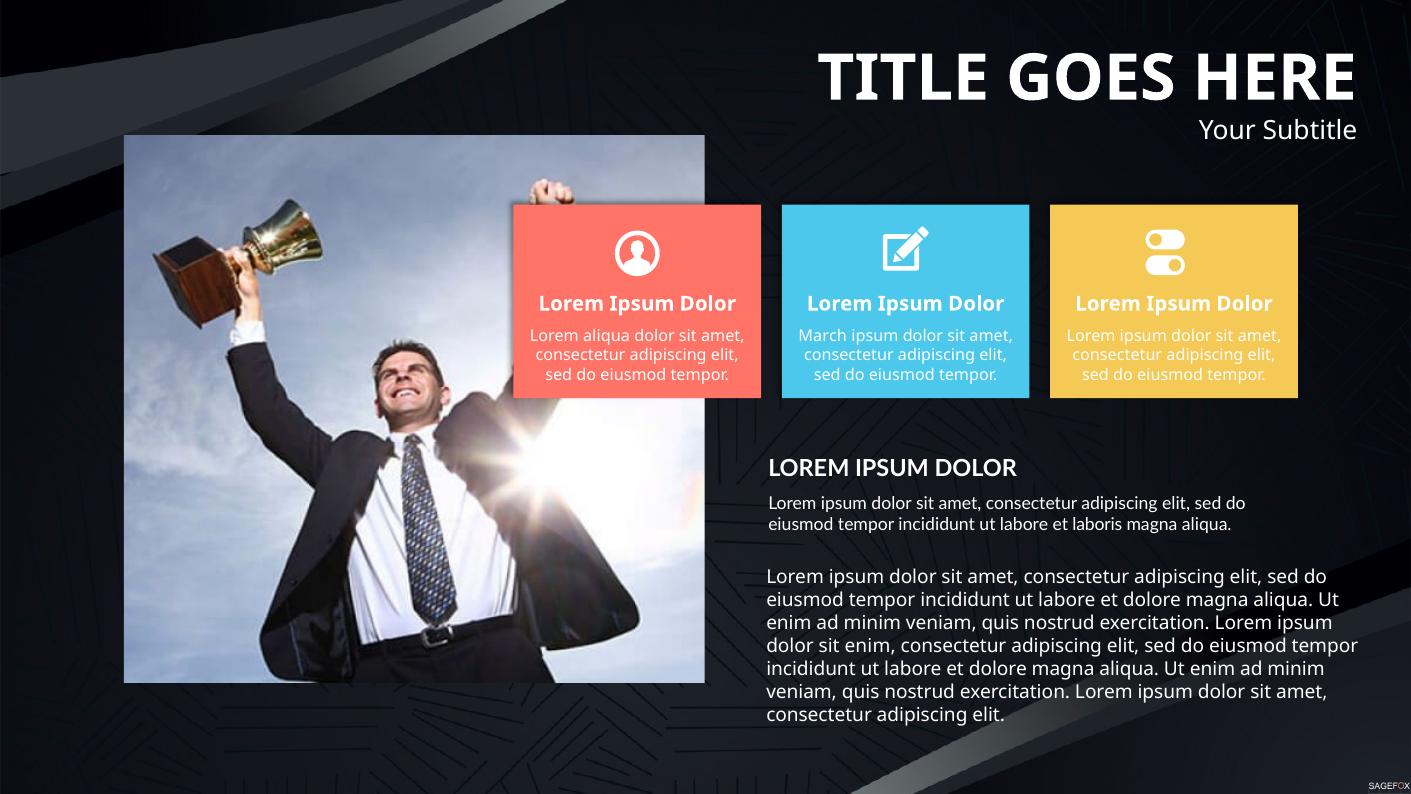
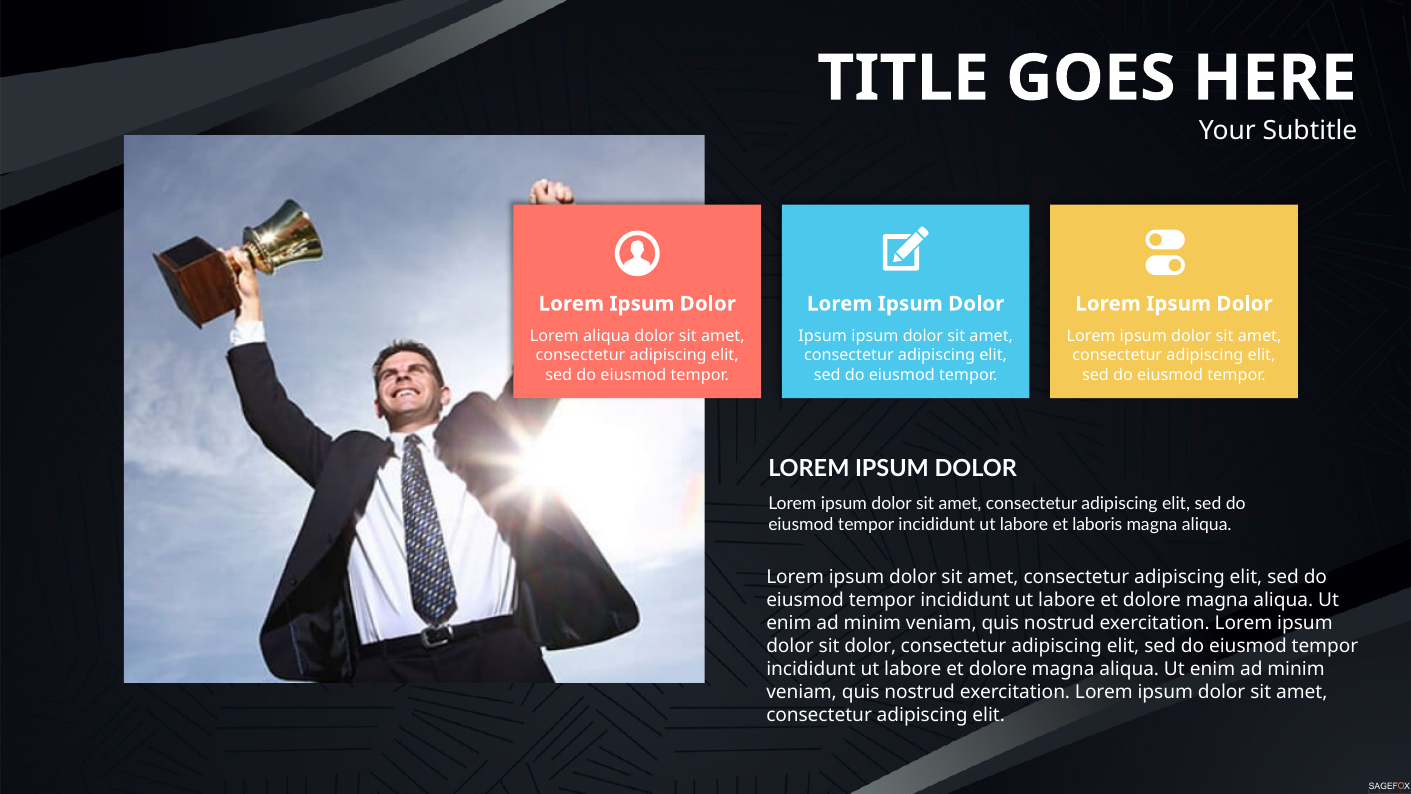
March at (823, 336): March -> Ipsum
sit enim: enim -> dolor
